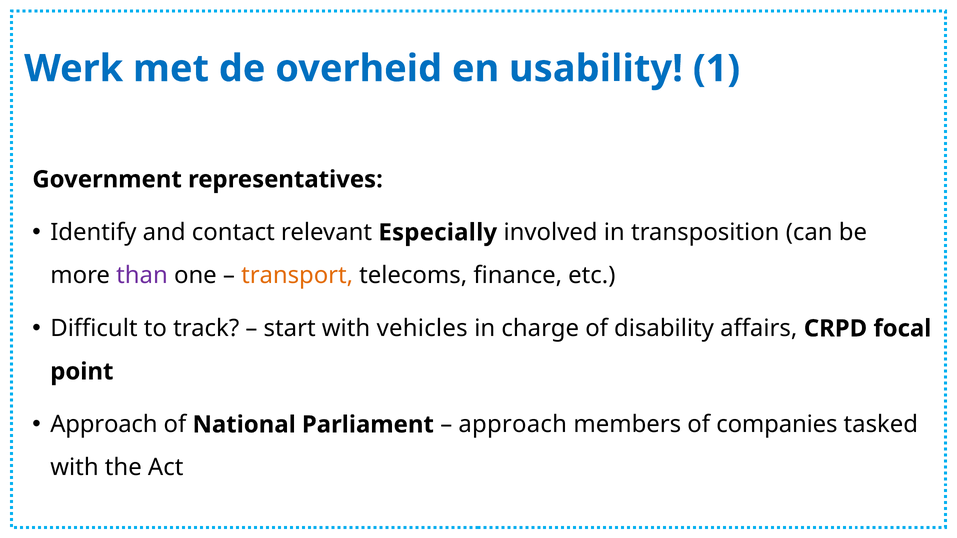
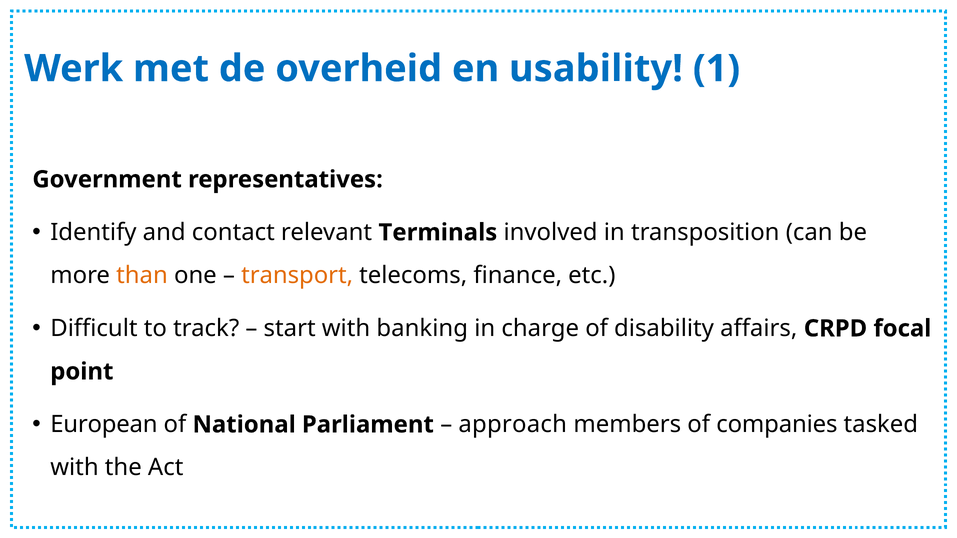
Especially: Especially -> Terminals
than colour: purple -> orange
vehicles: vehicles -> banking
Approach at (104, 425): Approach -> European
